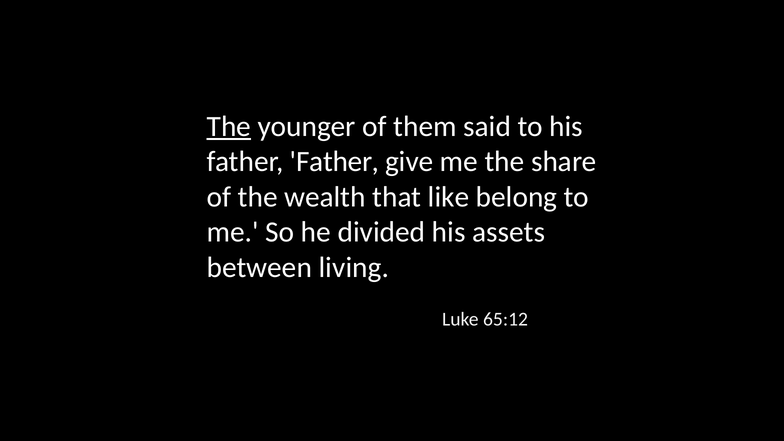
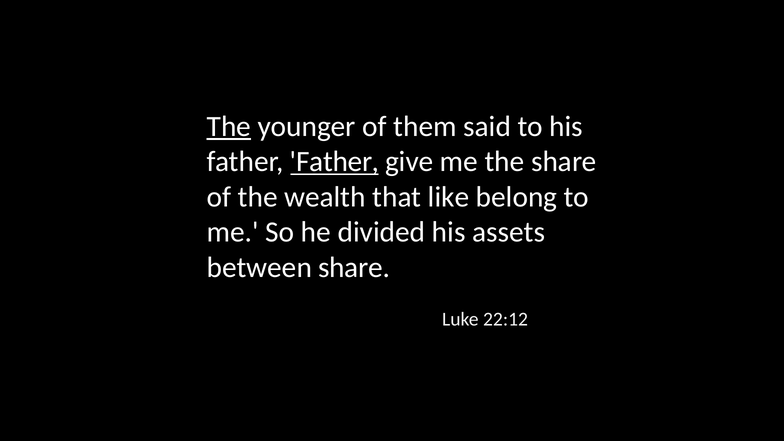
Father at (335, 162) underline: none -> present
between living: living -> share
65:12: 65:12 -> 22:12
